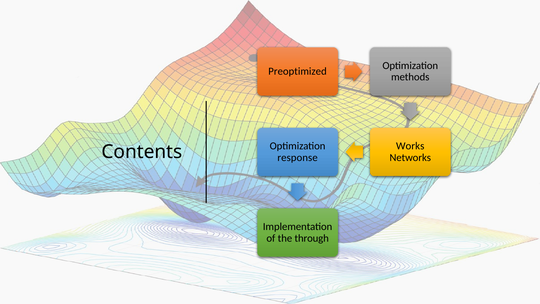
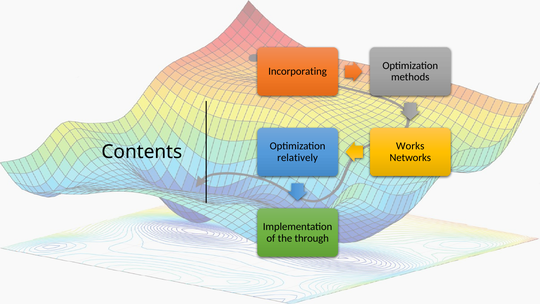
Preoptimized: Preoptimized -> Incorporating
response: response -> relatively
